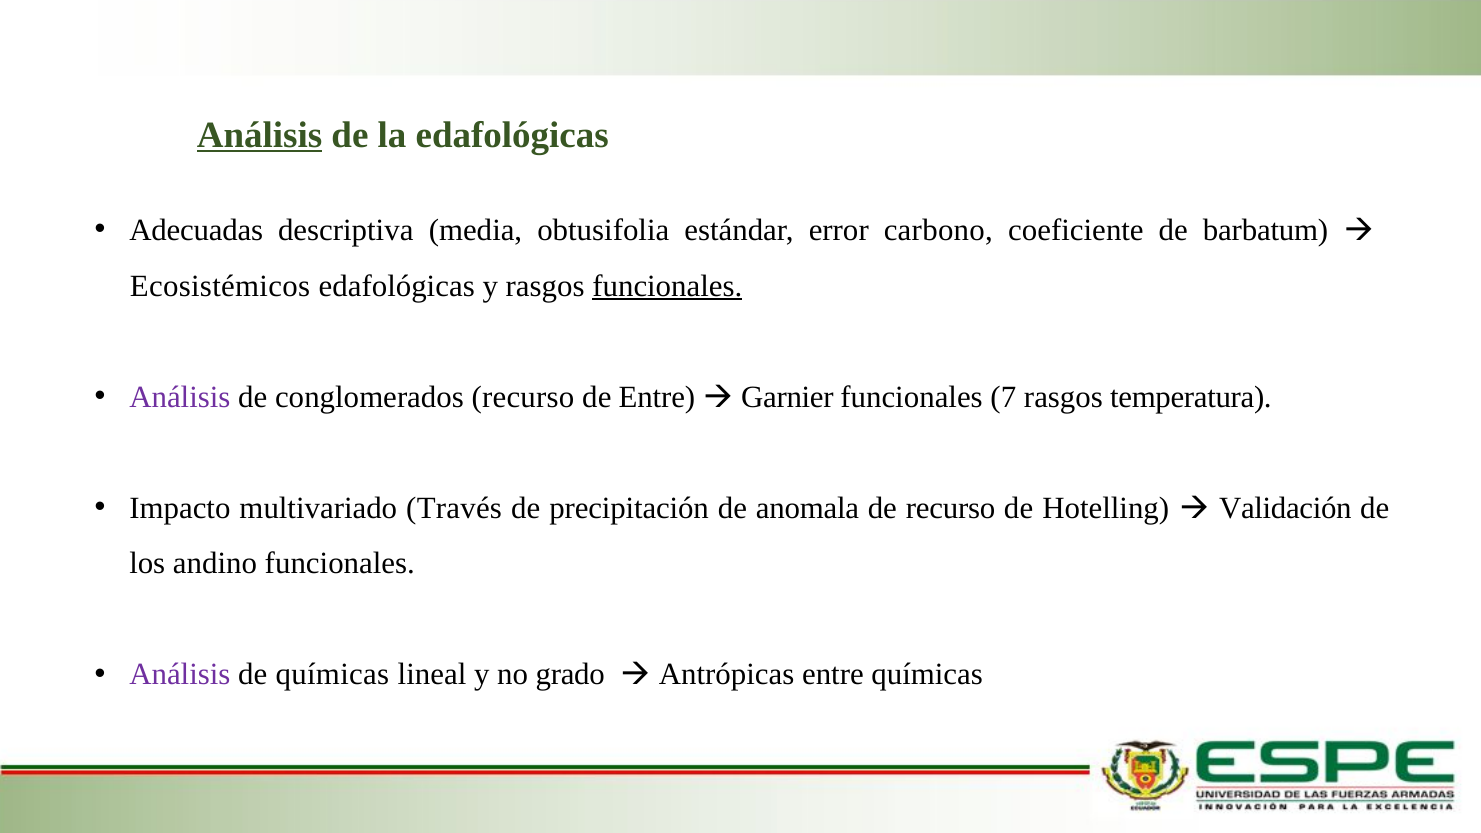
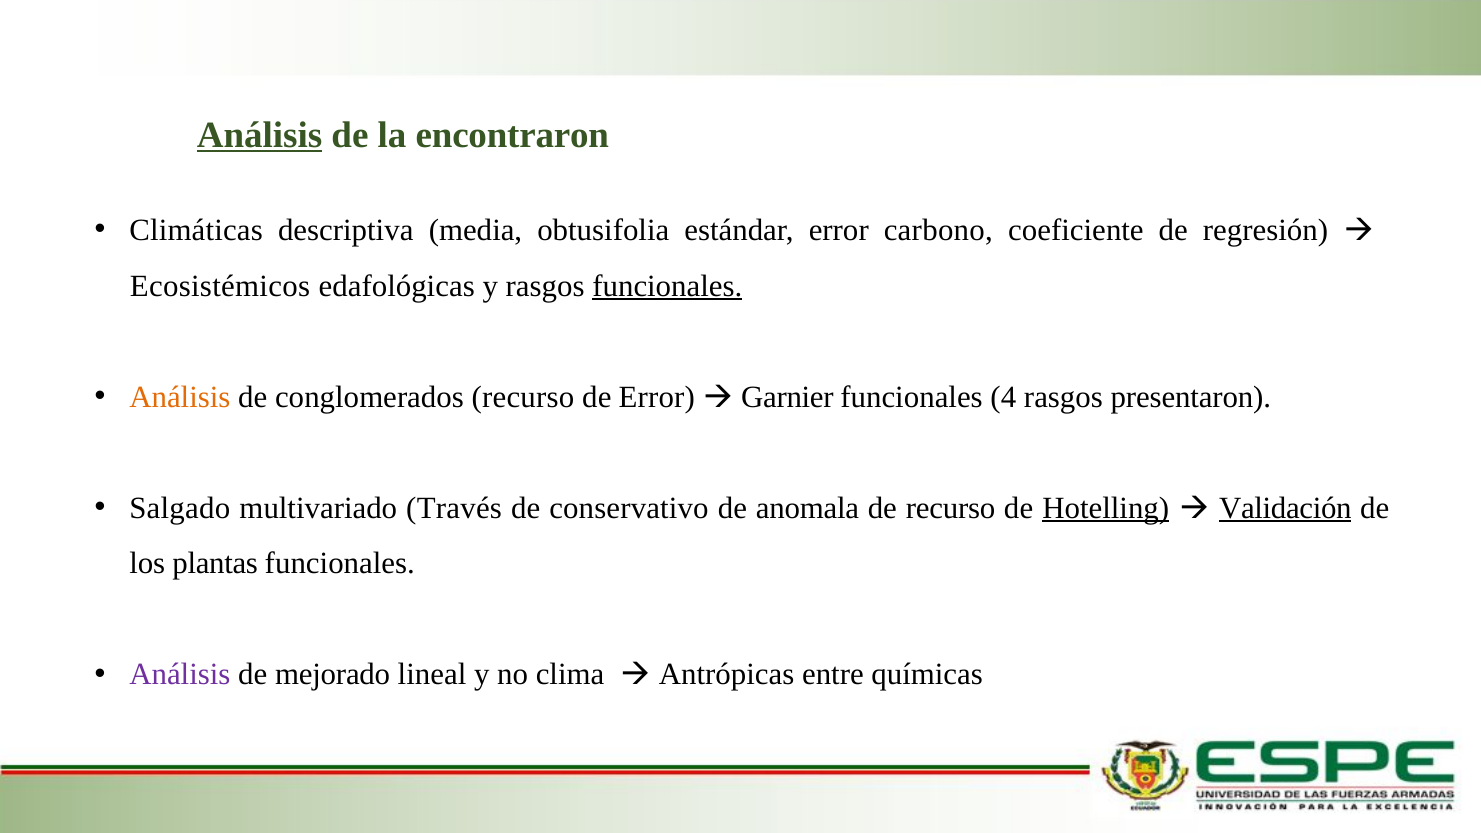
la edafológicas: edafológicas -> encontraron
Adecuadas: Adecuadas -> Climáticas
barbatum: barbatum -> regresión
Análisis at (180, 397) colour: purple -> orange
de Entre: Entre -> Error
7: 7 -> 4
temperatura: temperatura -> presentaron
Impacto: Impacto -> Salgado
precipitación: precipitación -> conservativo
Hotelling underline: none -> present
Validación underline: none -> present
andino: andino -> plantas
de químicas: químicas -> mejorado
grado: grado -> clima
